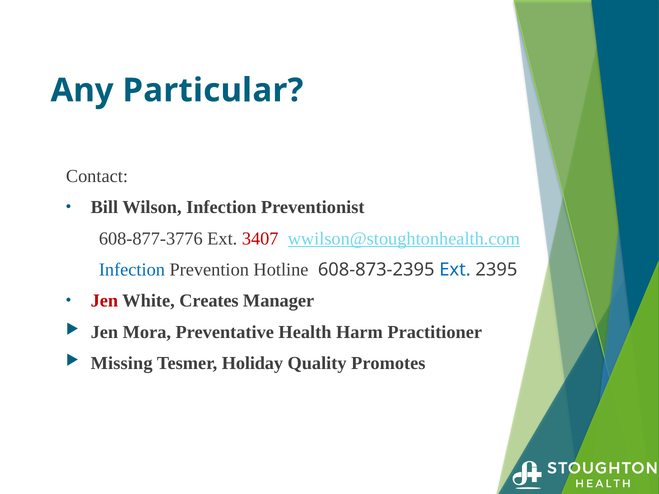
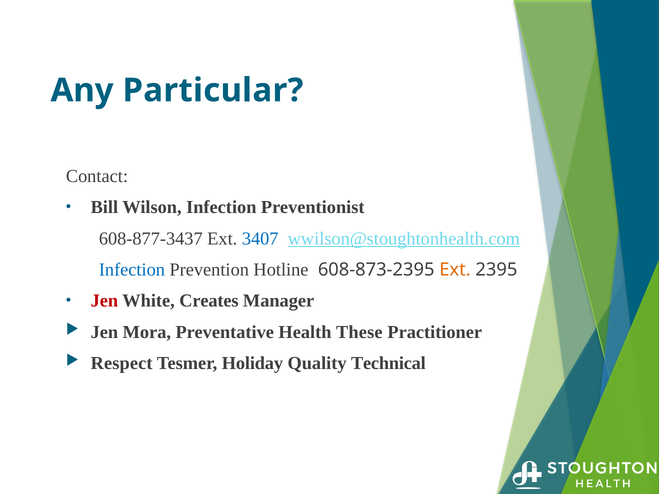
608-877-3776: 608-877-3776 -> 608-877-3437
3407 colour: red -> blue
Ext at (455, 270) colour: blue -> orange
Harm: Harm -> These
Missing: Missing -> Respect
Promotes: Promotes -> Technical
